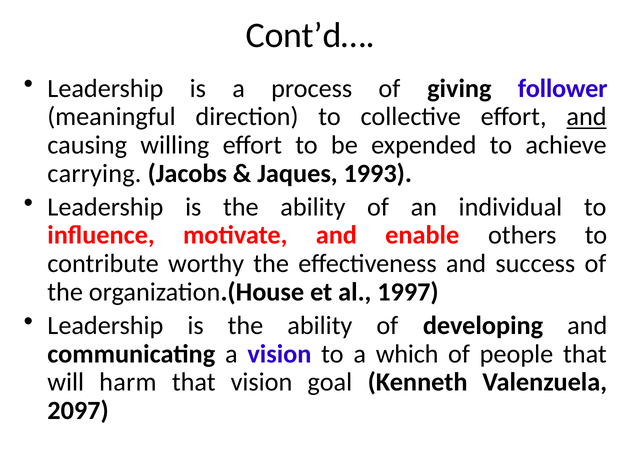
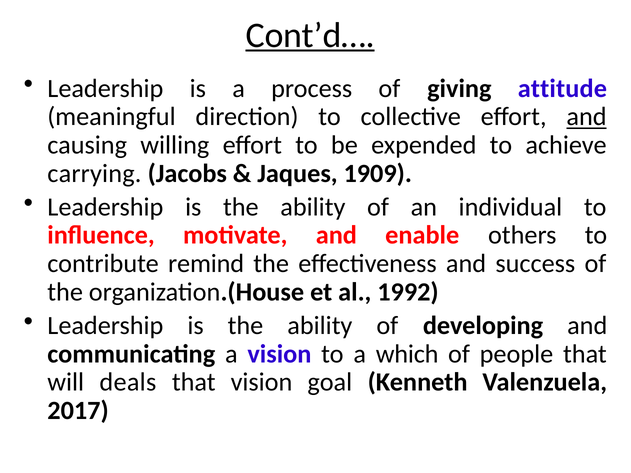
Cont’d… underline: none -> present
follower: follower -> attitude
1993: 1993 -> 1909
worthy: worthy -> remind
1997: 1997 -> 1992
harm: harm -> deals
2097: 2097 -> 2017
